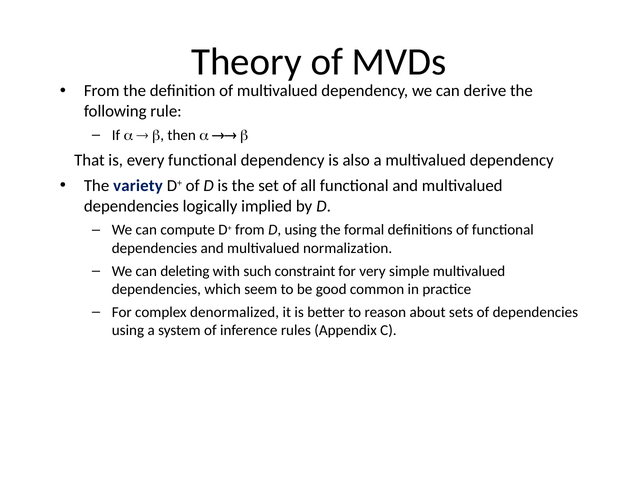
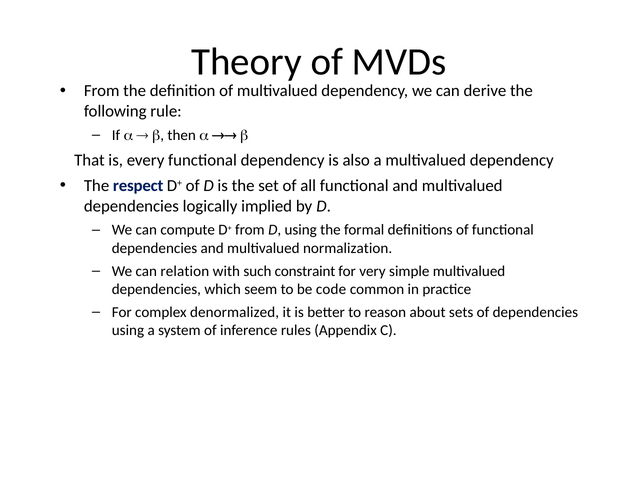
variety: variety -> respect
deleting: deleting -> relation
good: good -> code
